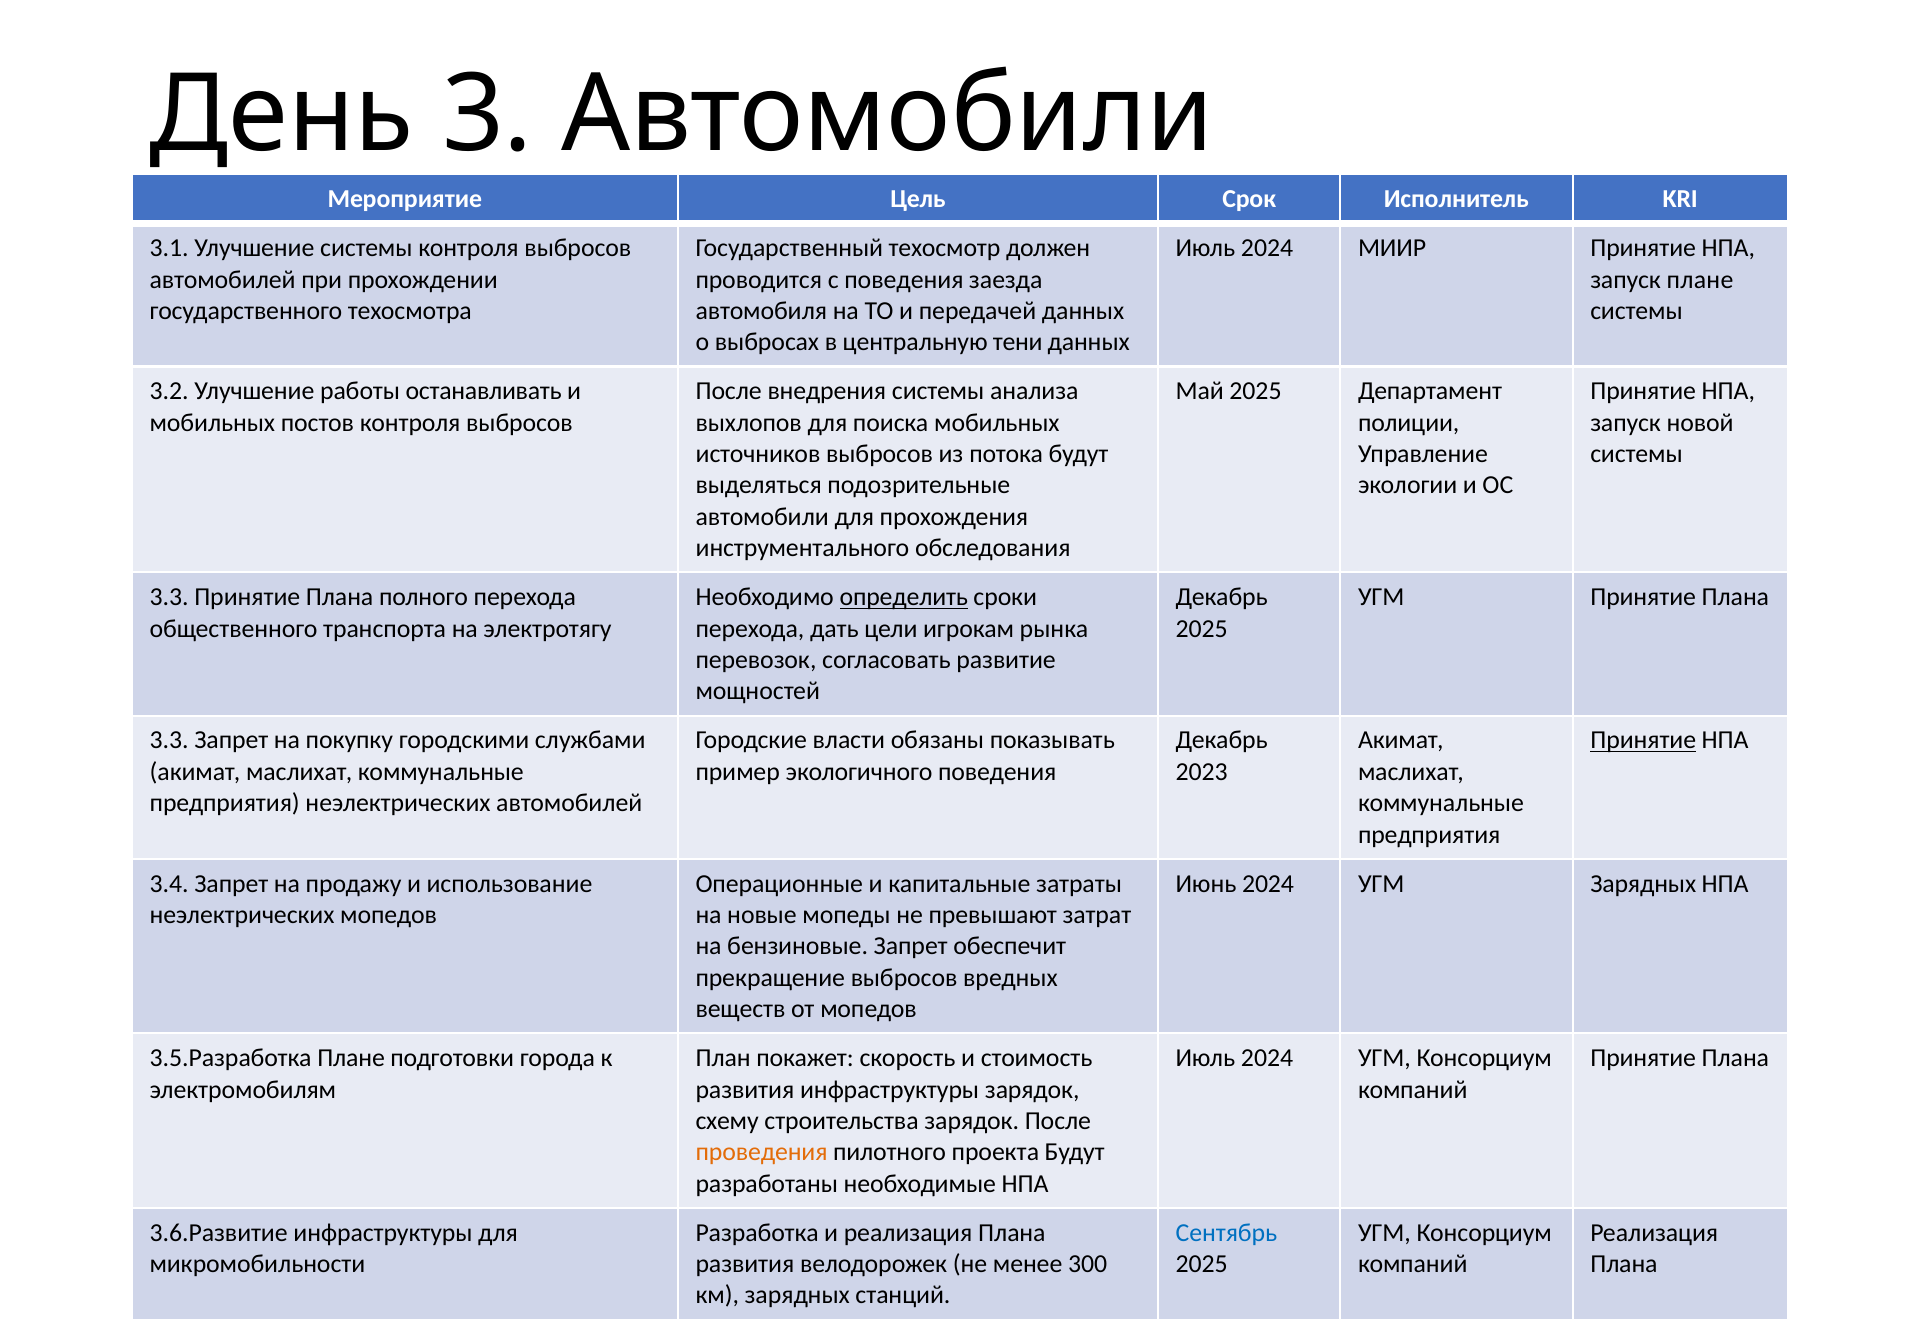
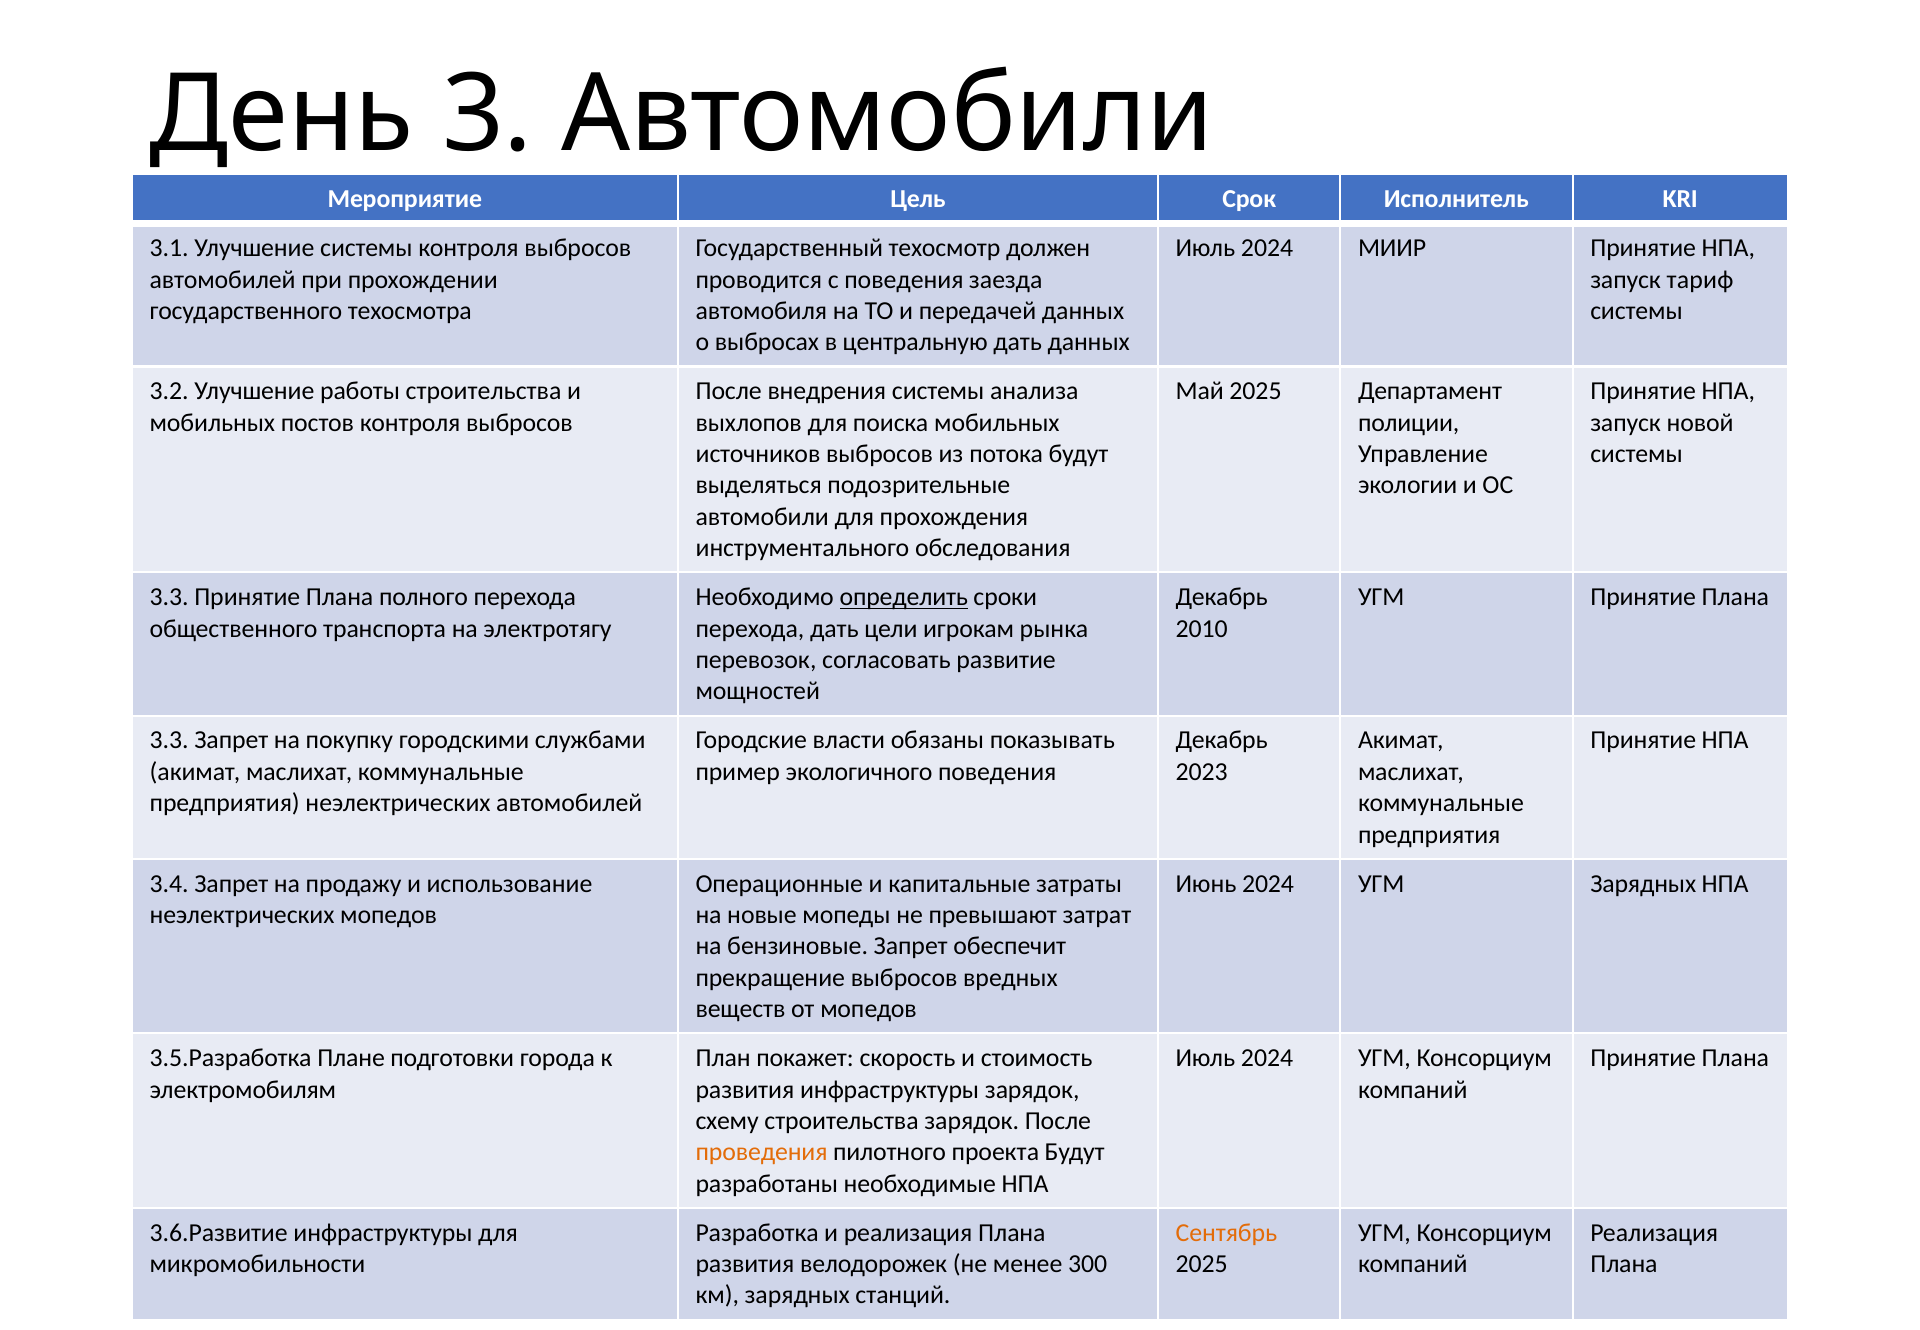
запуск плане: плане -> тариф
центральную тени: тени -> дать
работы останавливать: останавливать -> строительства
2025 at (1202, 628): 2025 -> 2010
Принятие at (1643, 740) underline: present -> none
Сентябрь colour: blue -> orange
